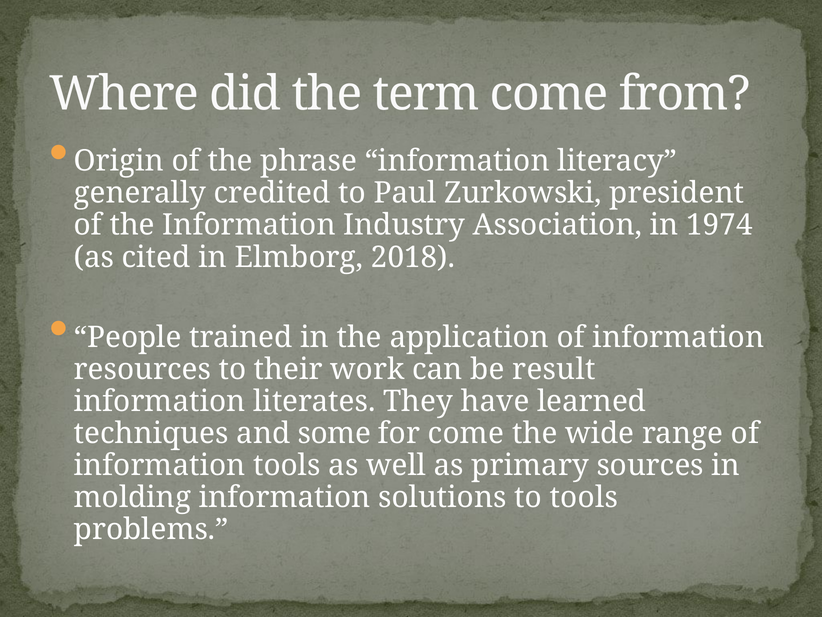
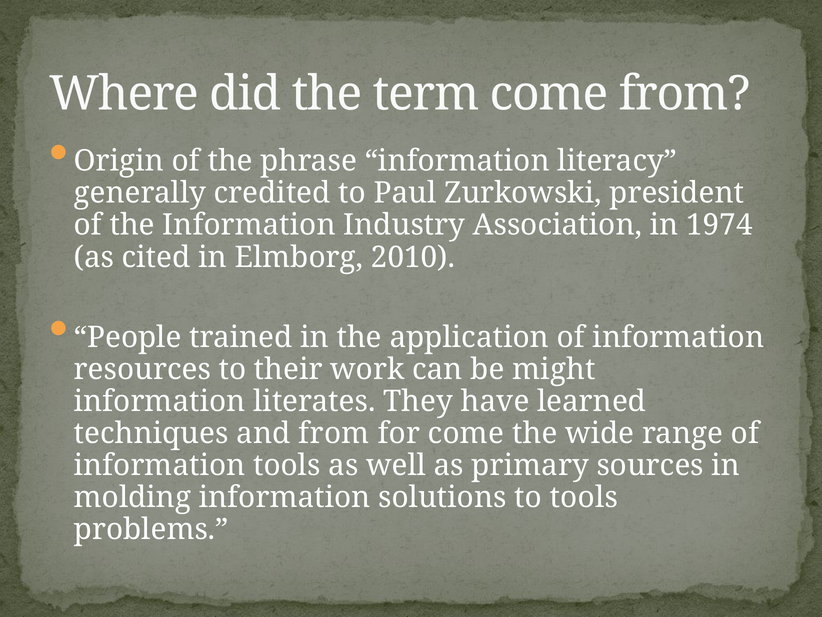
2018: 2018 -> 2010
result: result -> might
and some: some -> from
